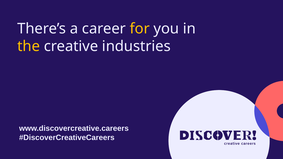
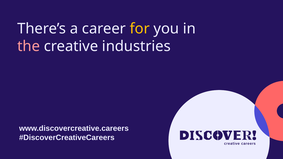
the colour: yellow -> pink
